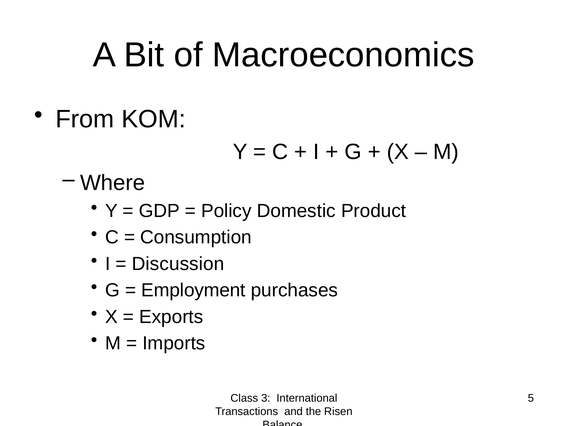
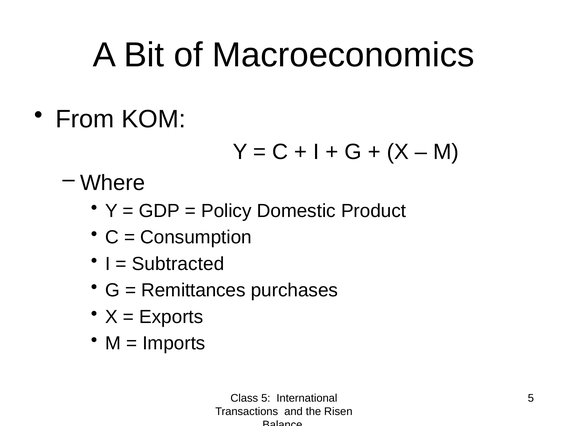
Discussion: Discussion -> Subtracted
Employment: Employment -> Remittances
Class 3: 3 -> 5
